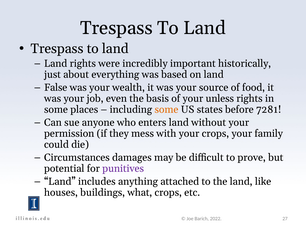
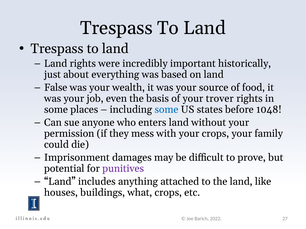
unless: unless -> trover
some at (166, 110) colour: orange -> blue
7281: 7281 -> 1048
Circumstances: Circumstances -> Imprisonment
